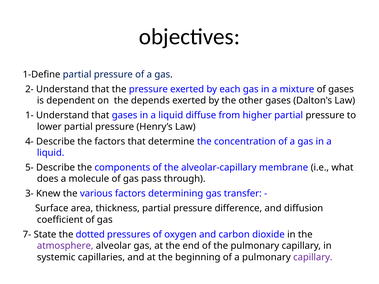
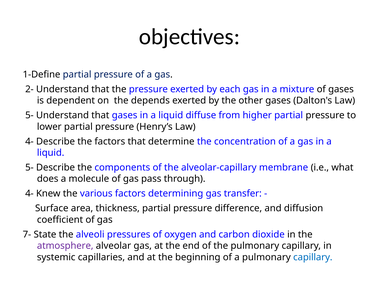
1- at (29, 115): 1- -> 5-
3- at (29, 194): 3- -> 4-
dotted: dotted -> alveoli
capillary at (313, 257) colour: purple -> blue
